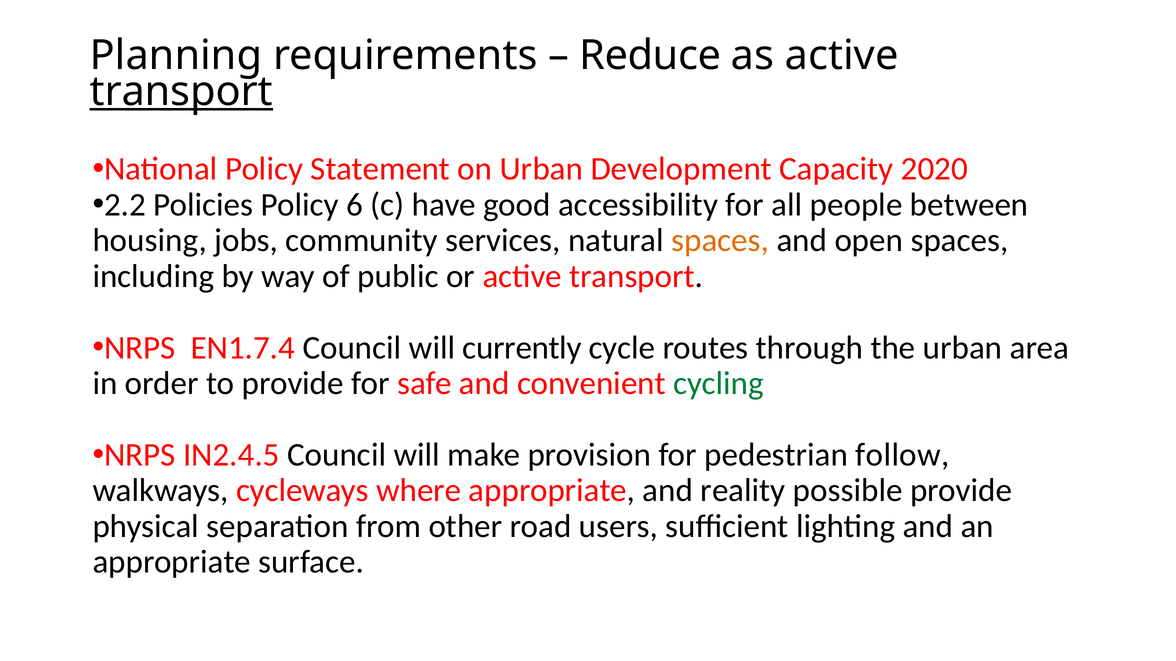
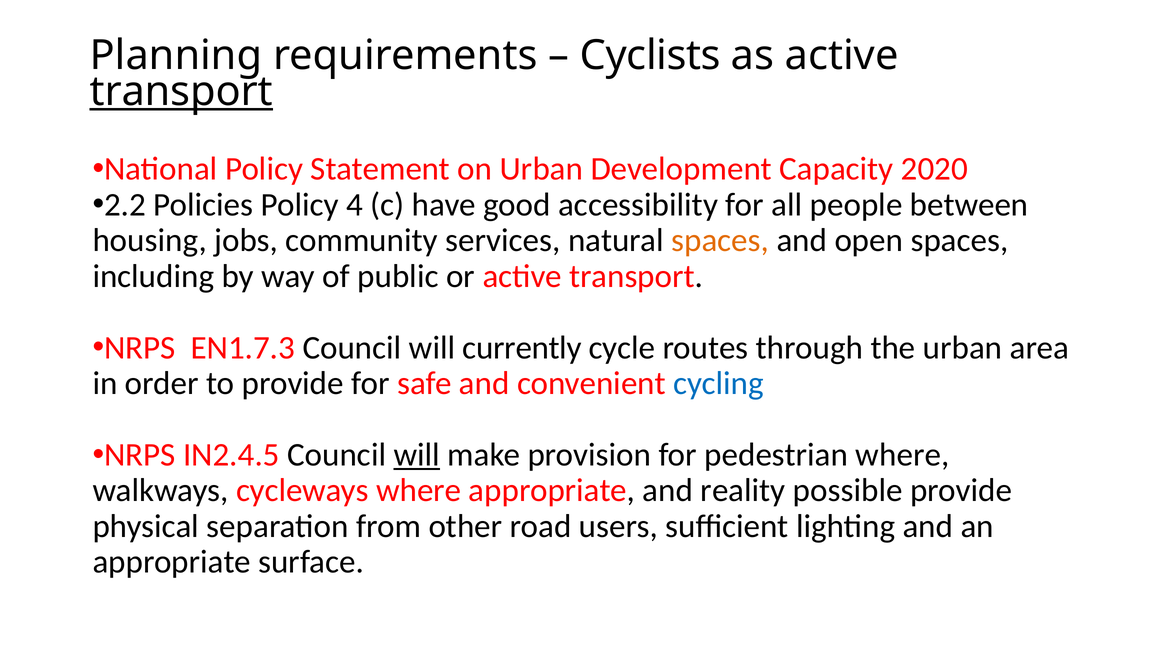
Reduce: Reduce -> Cyclists
6: 6 -> 4
EN1.7.4: EN1.7.4 -> EN1.7.3
cycling colour: green -> blue
will at (417, 455) underline: none -> present
pedestrian follow: follow -> where
